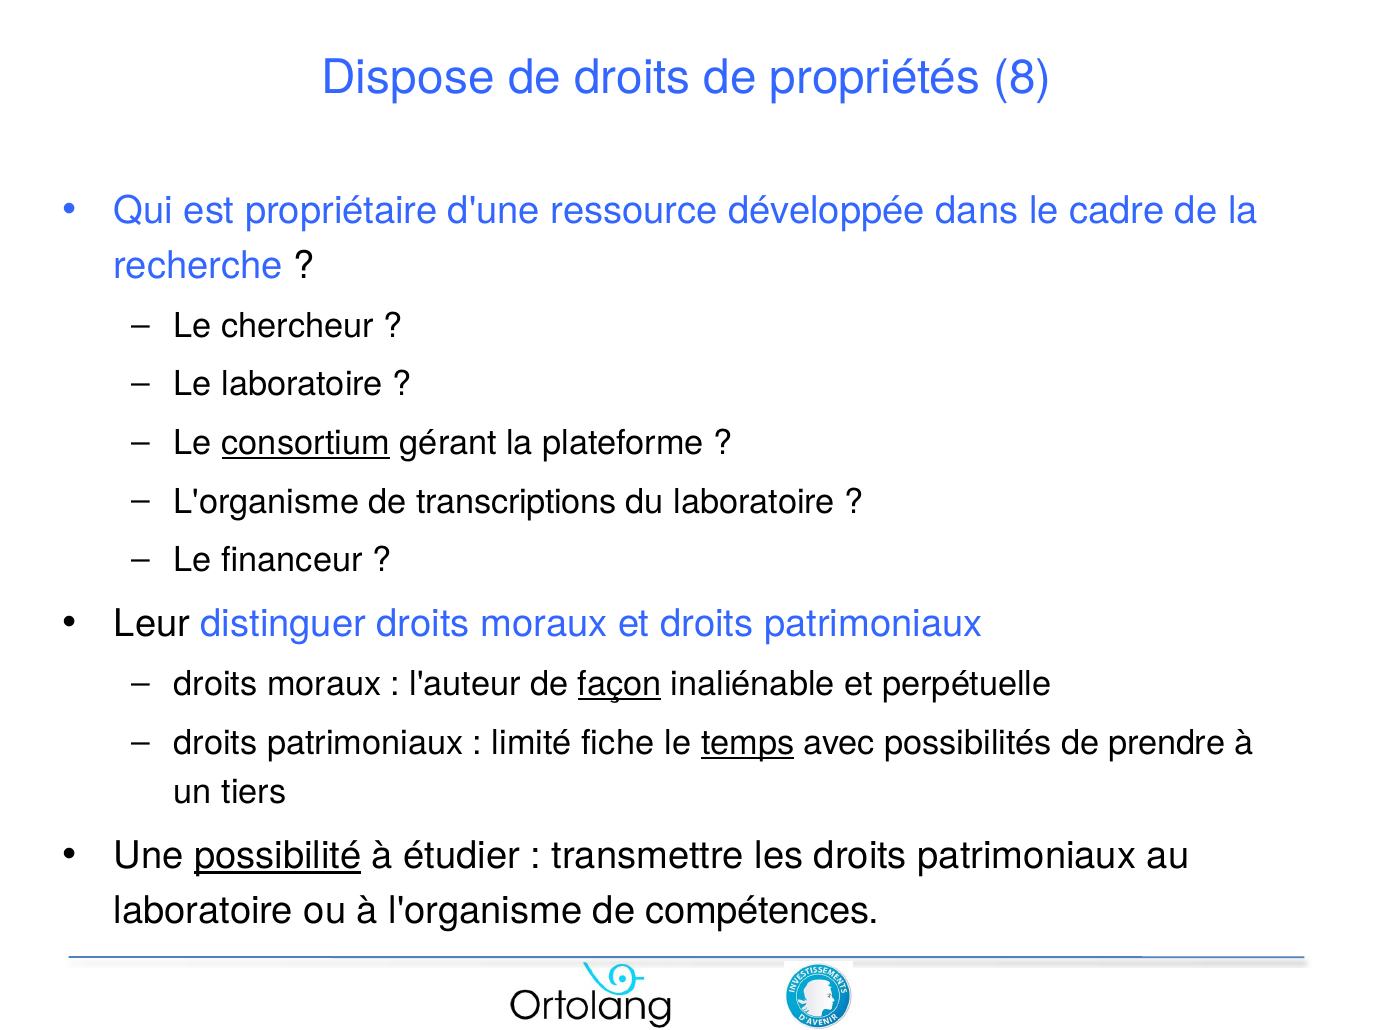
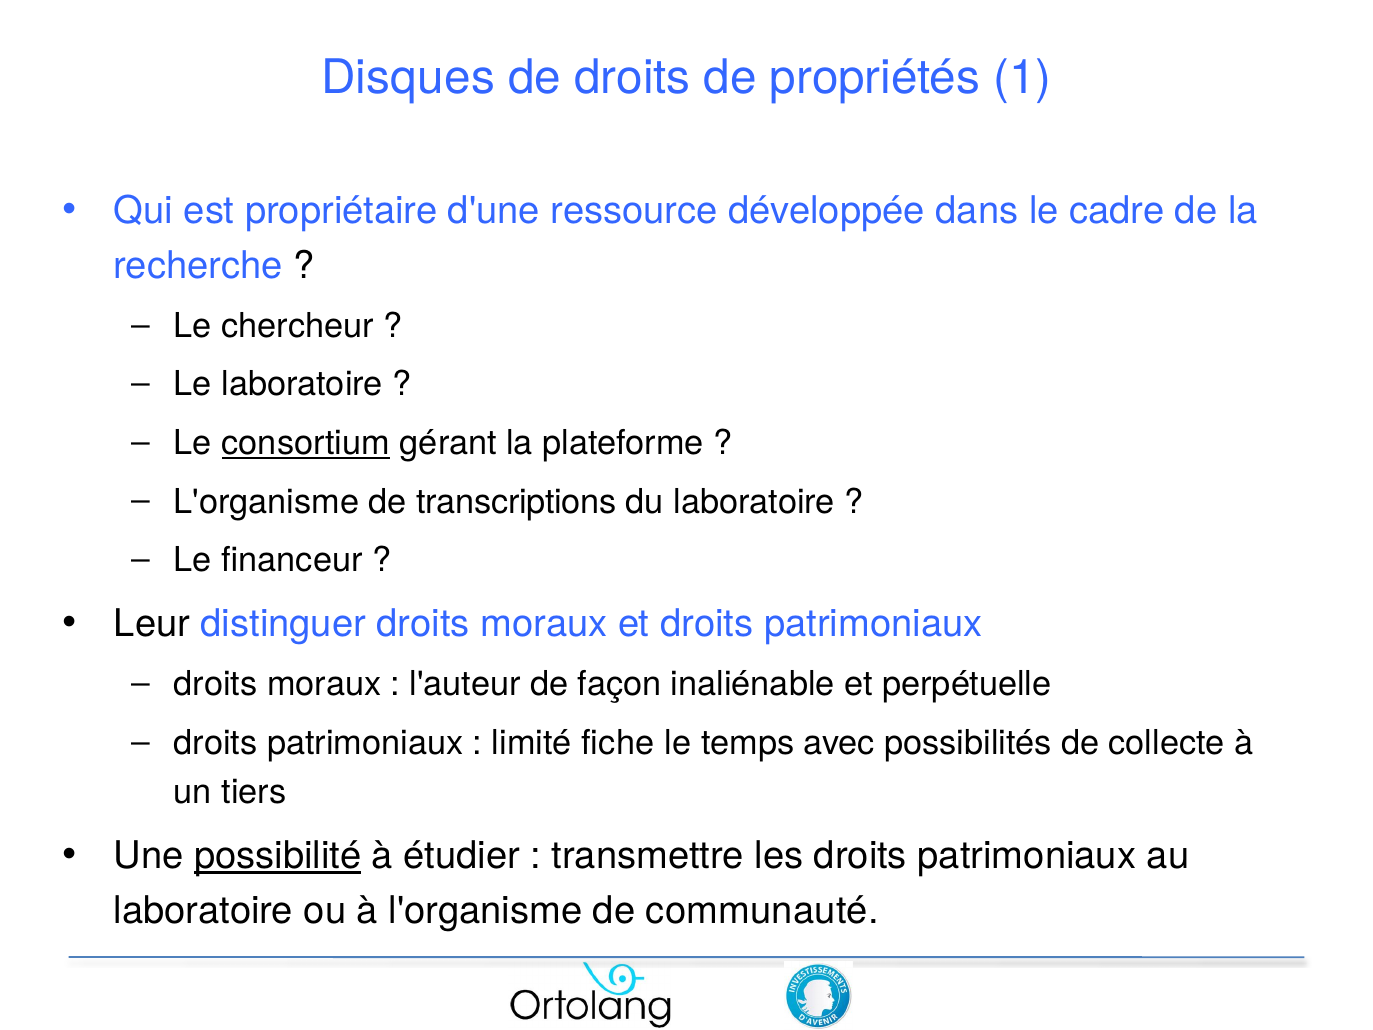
Dispose: Dispose -> Disques
8: 8 -> 1
façon underline: present -> none
temps underline: present -> none
prendre: prendre -> collecte
compétences: compétences -> communauté
